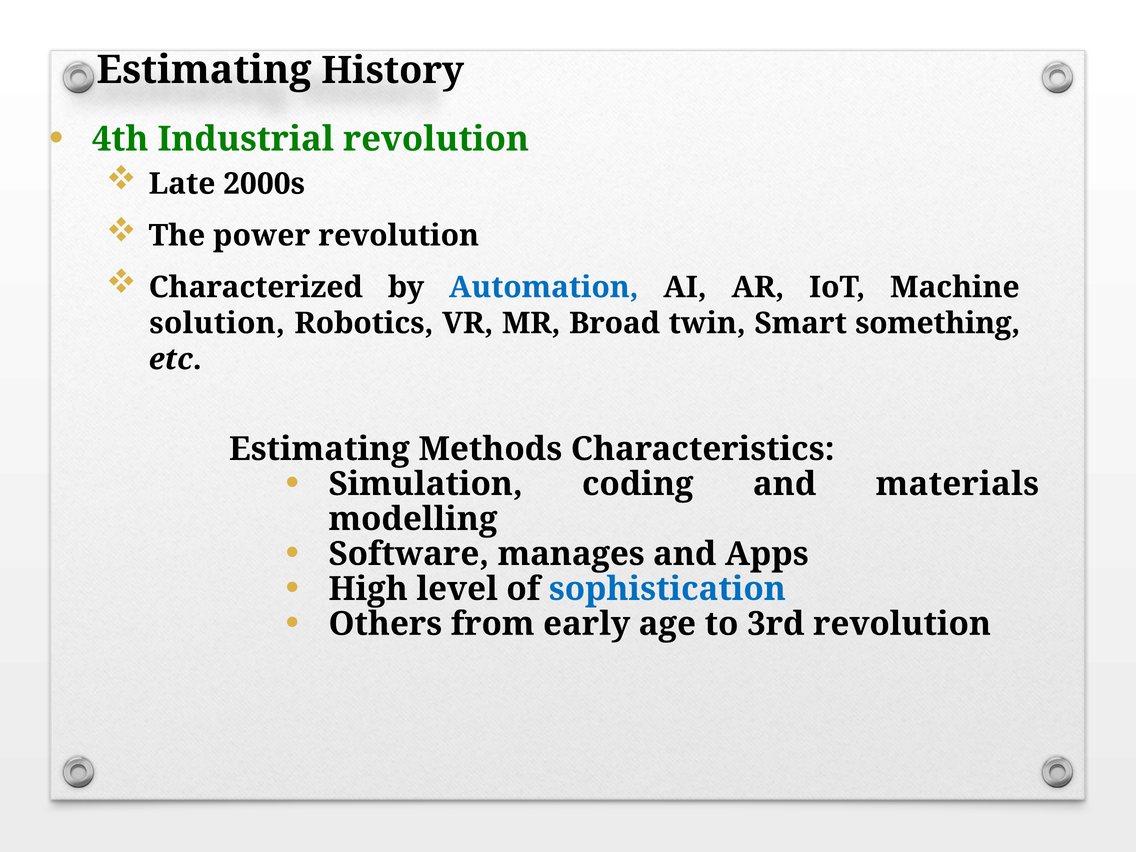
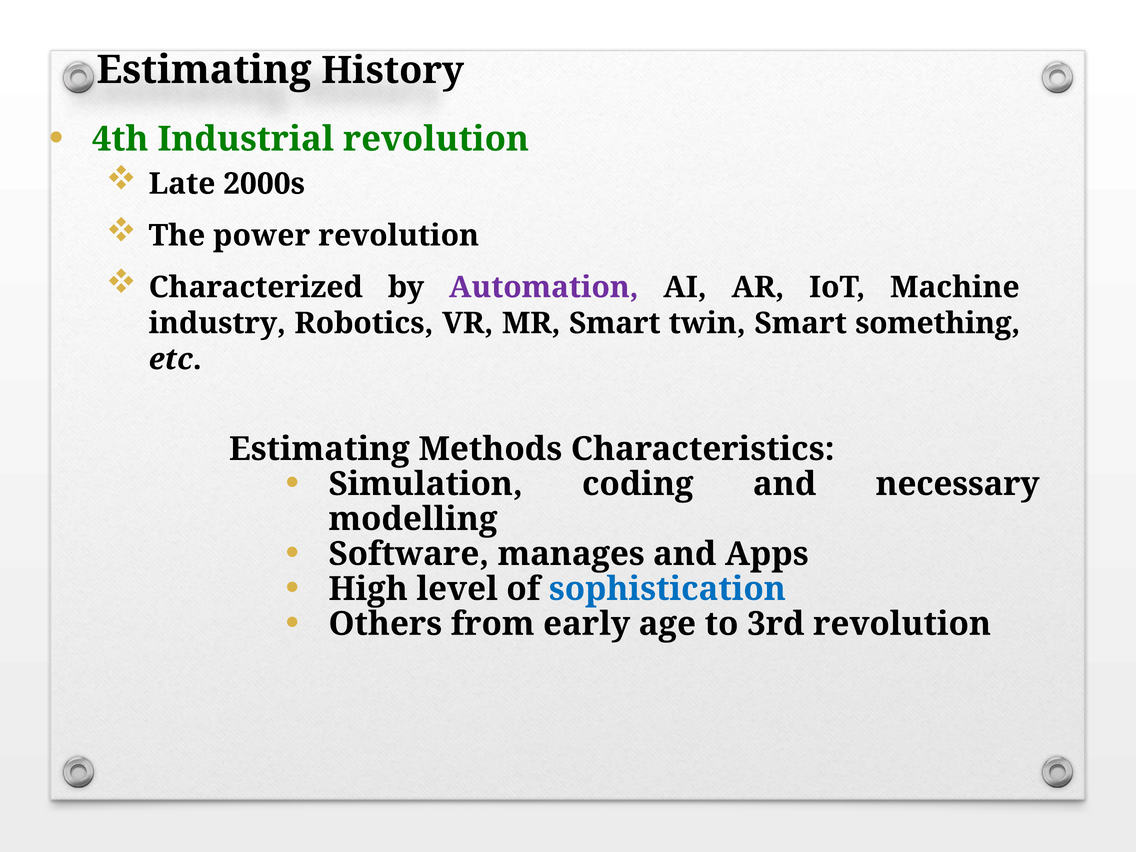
Automation colour: blue -> purple
solution: solution -> industry
MR Broad: Broad -> Smart
materials: materials -> necessary
